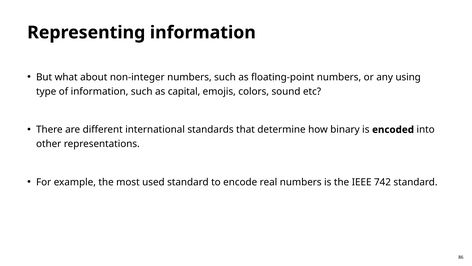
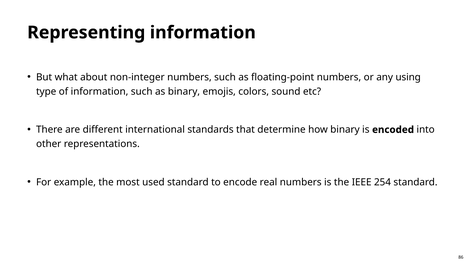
as capital: capital -> binary
742: 742 -> 254
